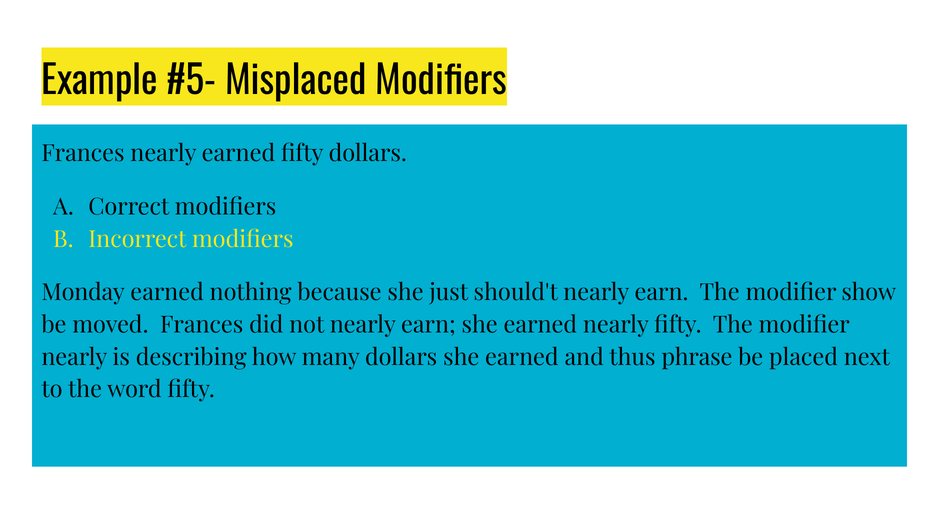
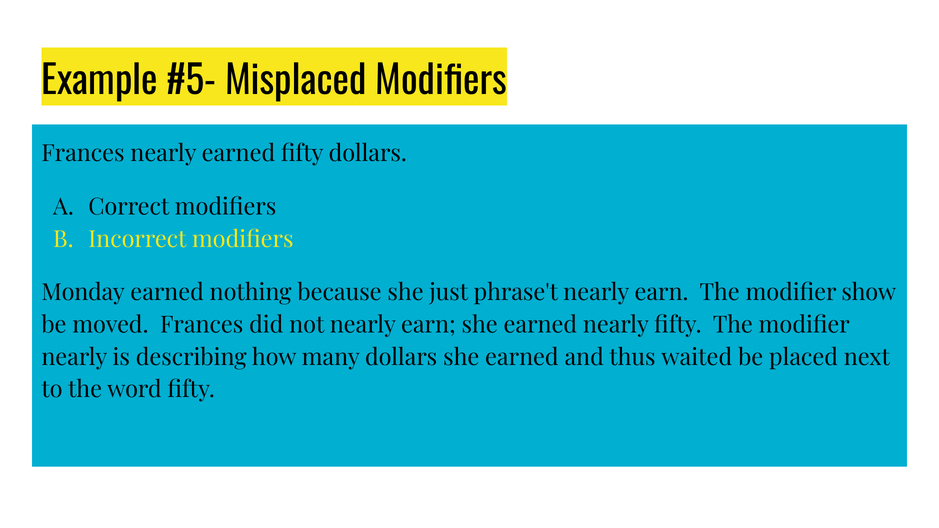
should't: should't -> phrase't
phrase: phrase -> waited
